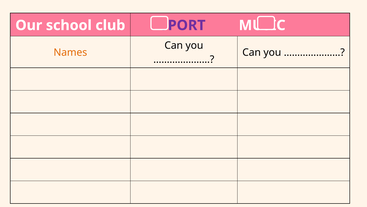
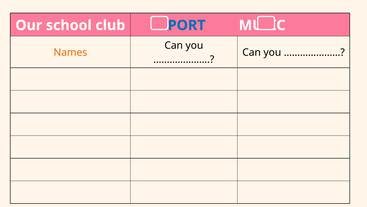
SPORT colour: purple -> blue
